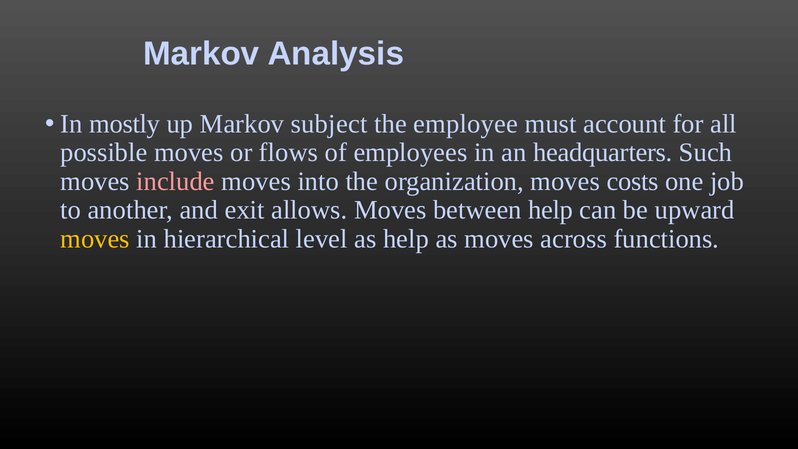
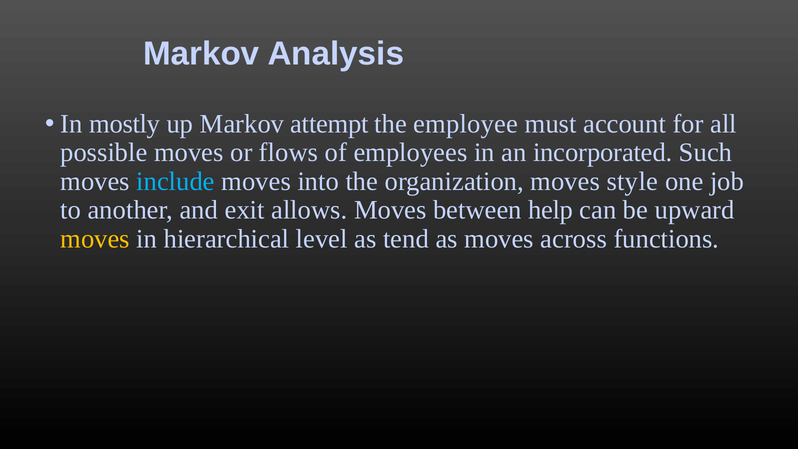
subject: subject -> attempt
headquarters: headquarters -> incorporated
include colour: pink -> light blue
costs: costs -> style
as help: help -> tend
